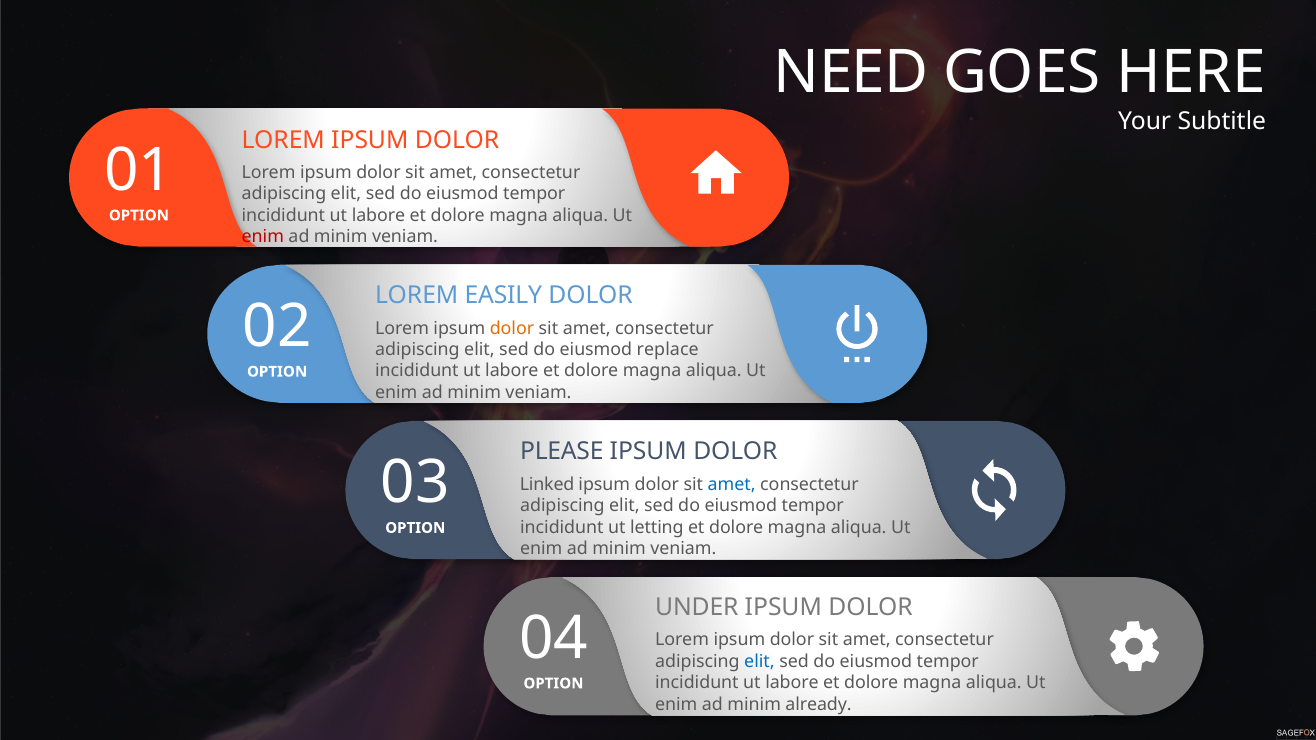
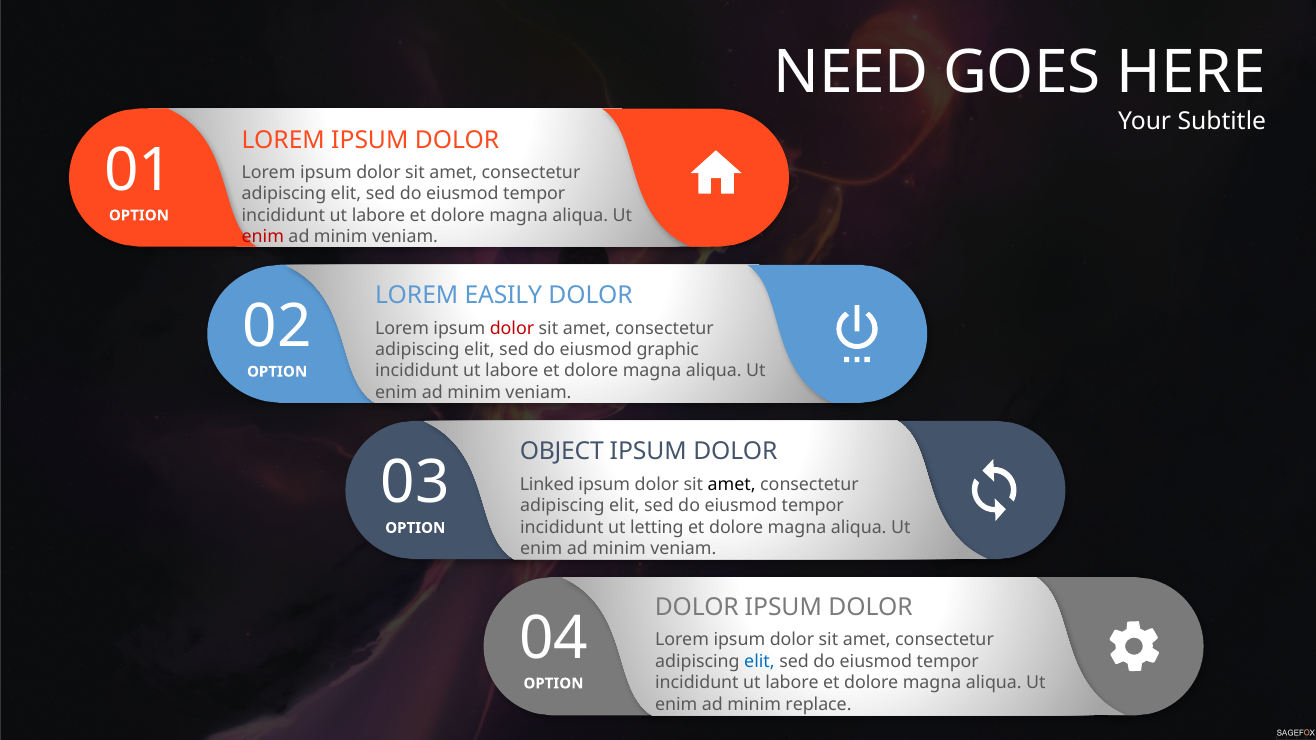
dolor at (512, 328) colour: orange -> red
replace: replace -> graphic
PLEASE: PLEASE -> OBJECT
amet at (732, 485) colour: blue -> black
UNDER at (697, 608): UNDER -> DOLOR
already: already -> replace
